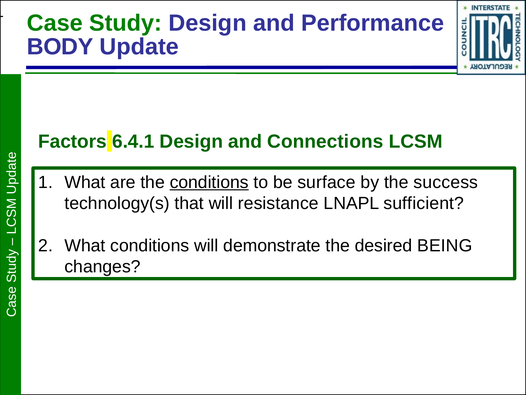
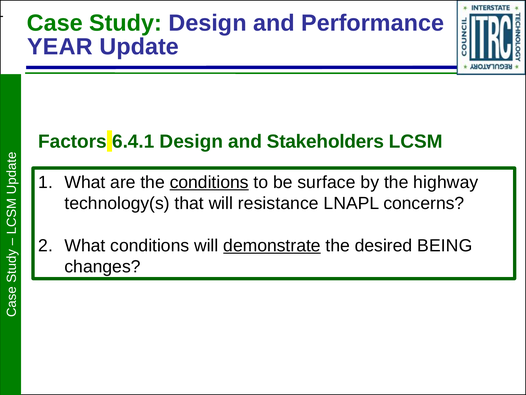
BODY: BODY -> YEAR
Connections: Connections -> Stakeholders
success: success -> highway
sufficient: sufficient -> concerns
demonstrate underline: none -> present
